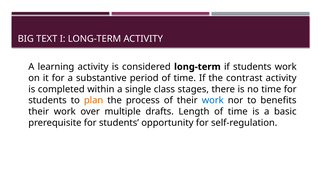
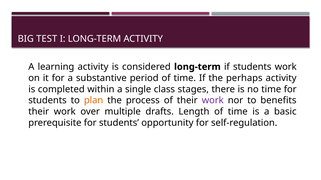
TEXT: TEXT -> TEST
contrast: contrast -> perhaps
work at (213, 101) colour: blue -> purple
